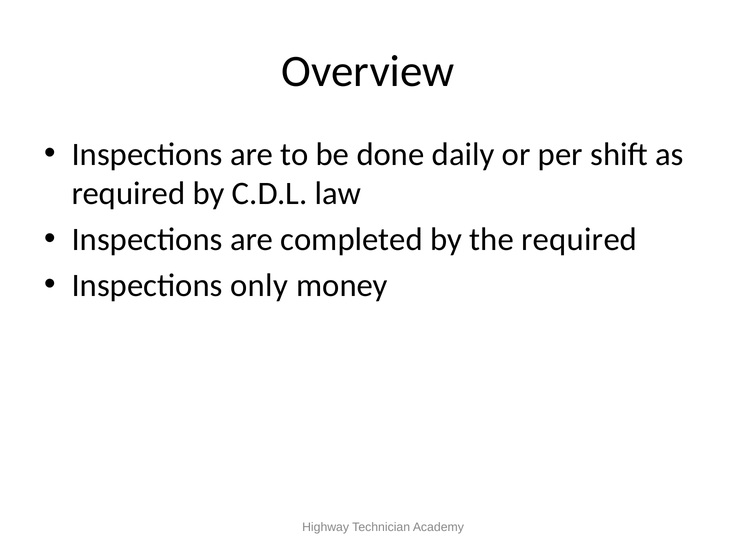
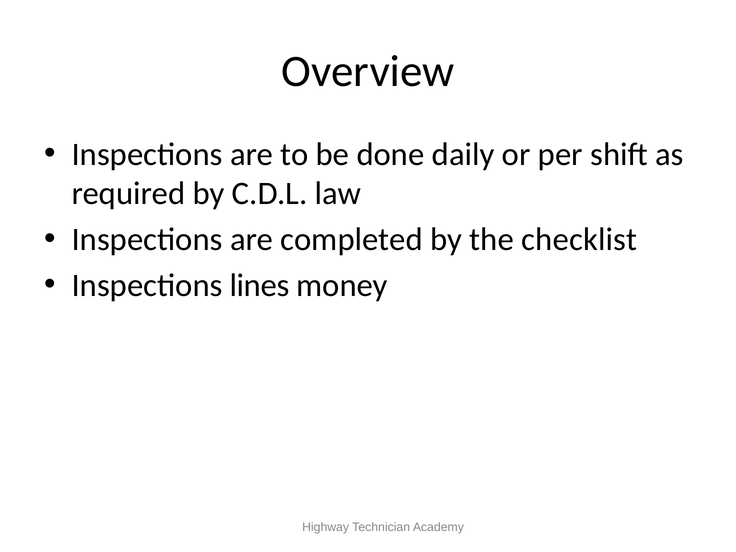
the required: required -> checklist
only: only -> lines
